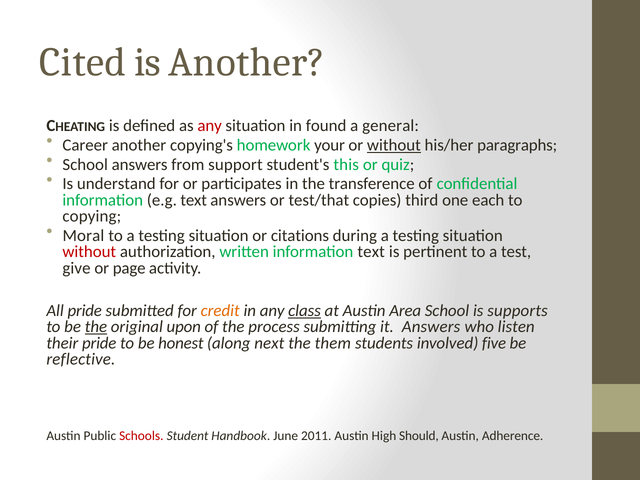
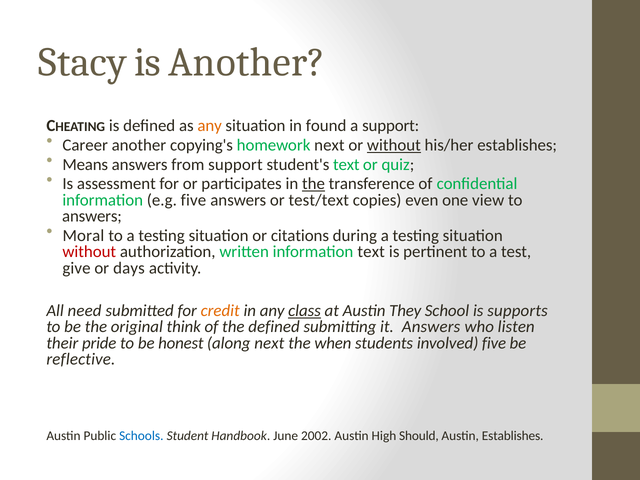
Cited: Cited -> Stacy
any at (210, 126) colour: red -> orange
a general: general -> support
homework your: your -> next
his/her paragraphs: paragraphs -> establishes
School at (85, 164): School -> Means
student's this: this -> text
understand: understand -> assessment
the at (314, 184) underline: none -> present
e.g text: text -> five
test/that: test/that -> test/text
third: third -> even
each: each -> view
copying at (92, 216): copying -> answers
page: page -> days
All pride: pride -> need
Area: Area -> They
the at (96, 327) underline: present -> none
upon: upon -> think
the process: process -> defined
them: them -> when
Schools colour: red -> blue
2011: 2011 -> 2002
Austin Adherence: Adherence -> Establishes
